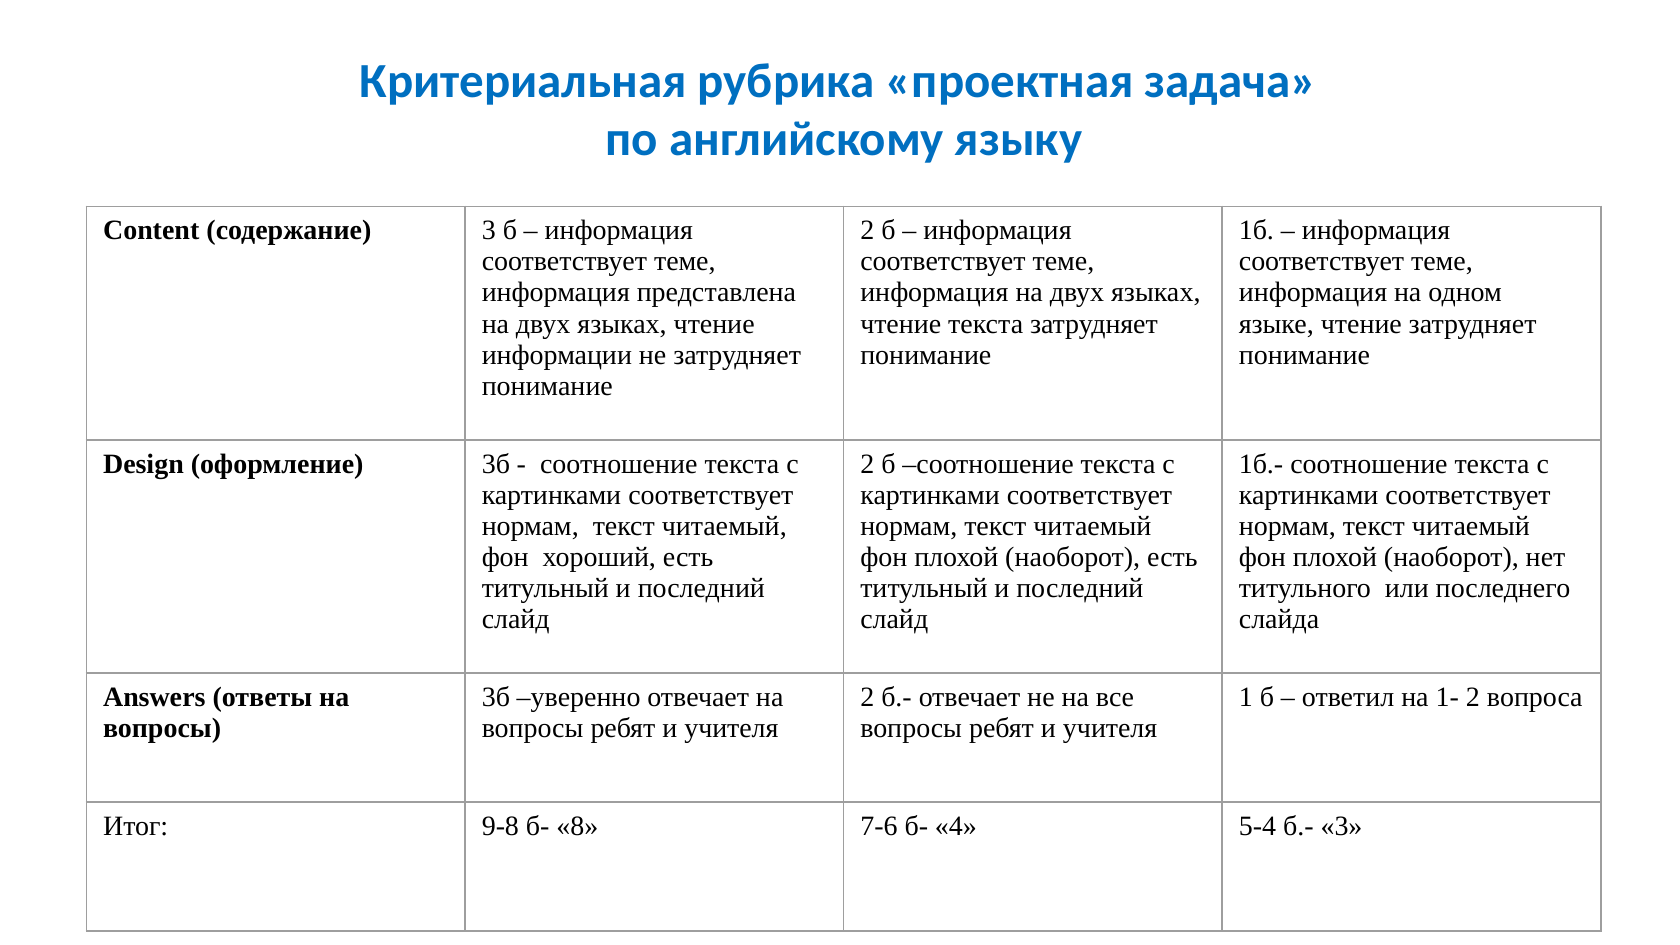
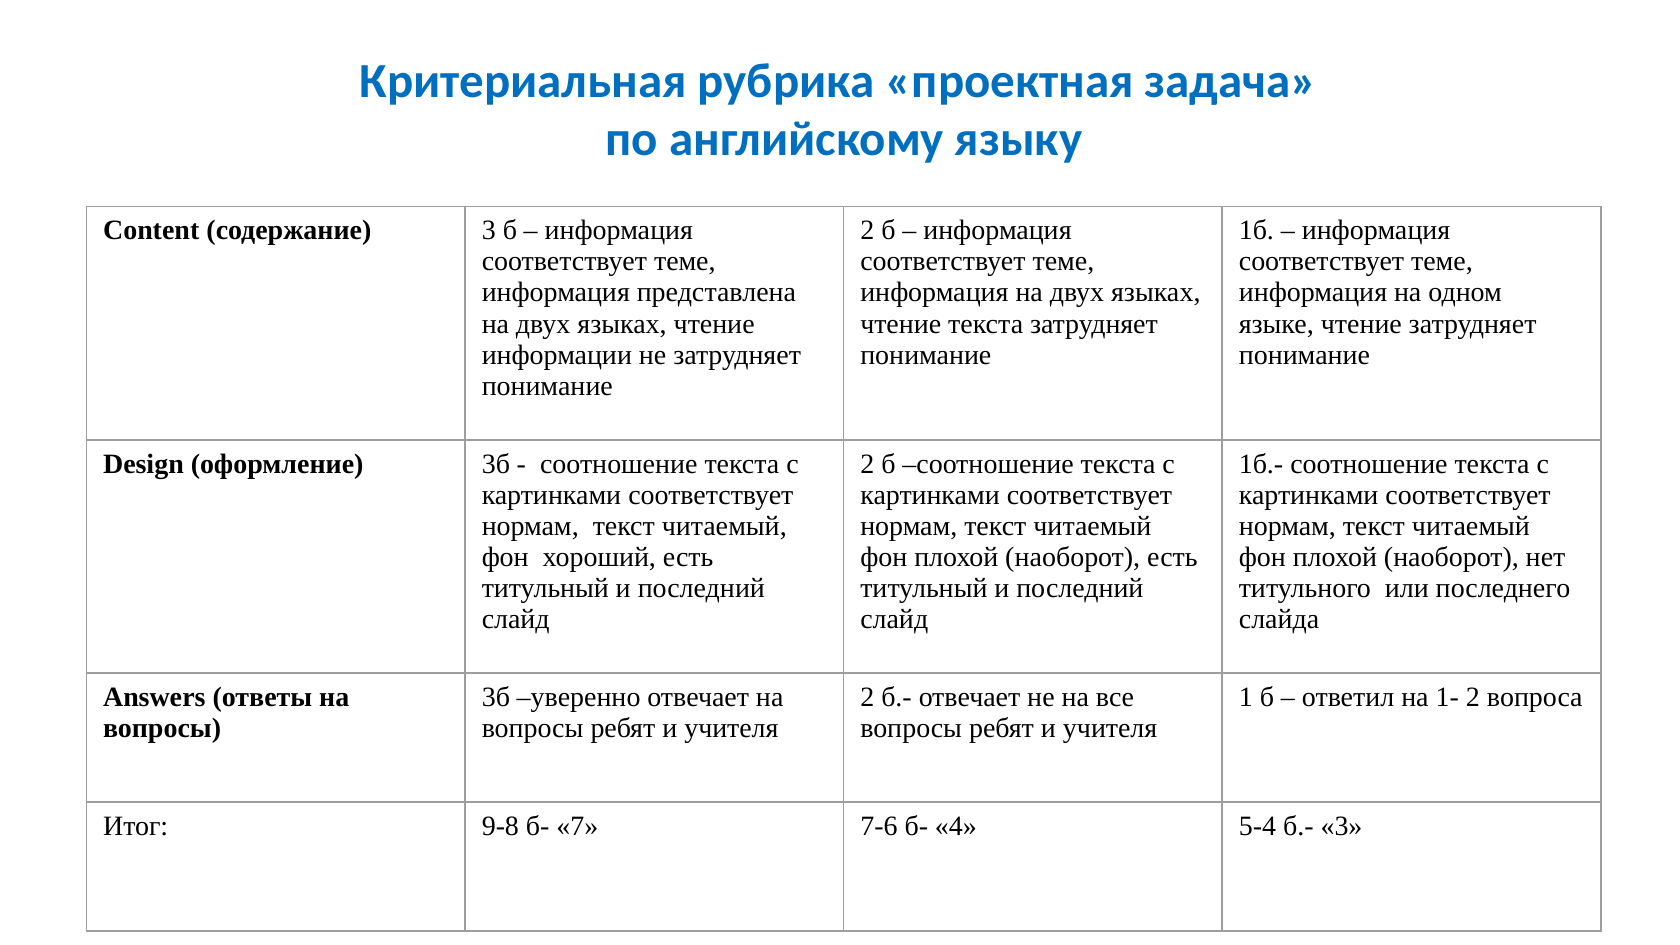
8: 8 -> 7
